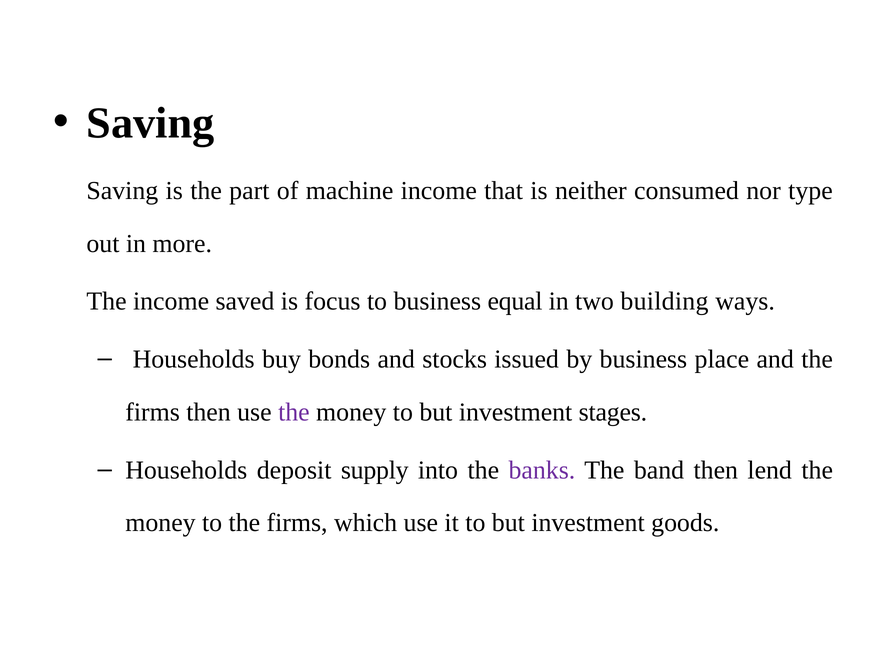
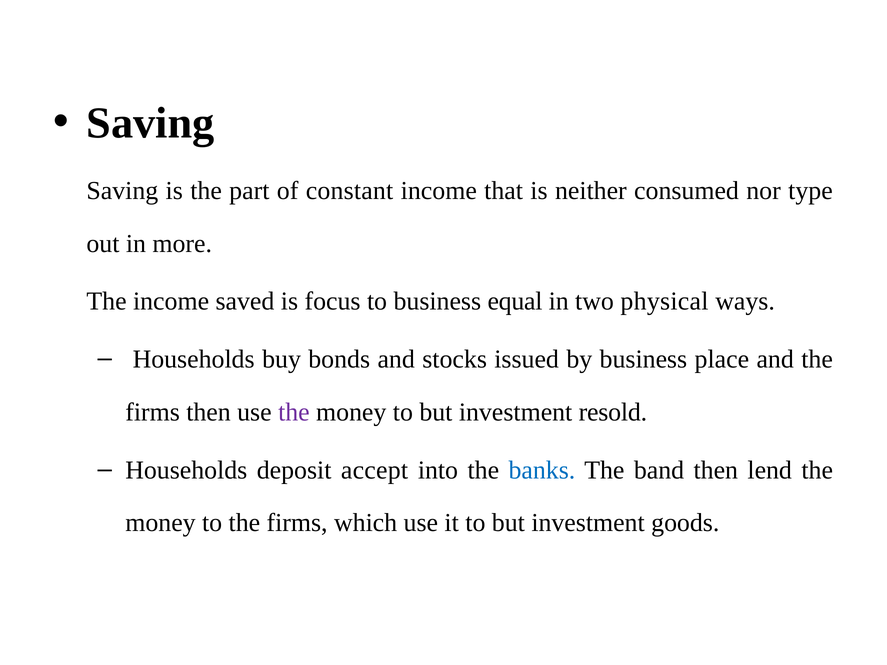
machine: machine -> constant
building: building -> physical
stages: stages -> resold
supply: supply -> accept
banks colour: purple -> blue
